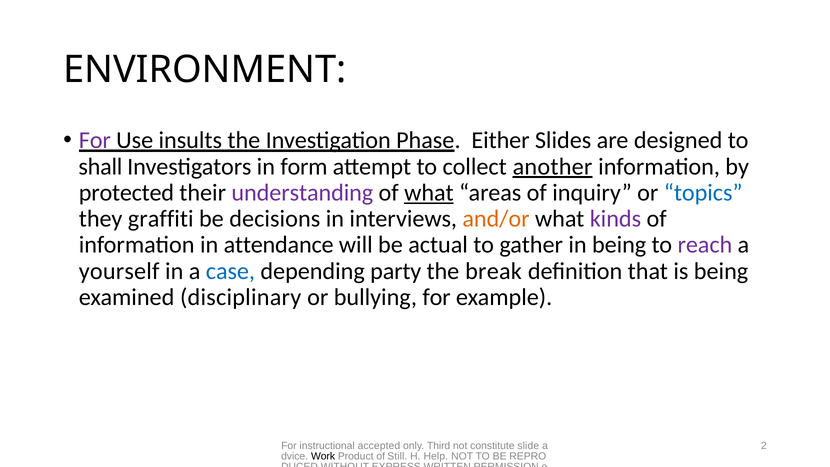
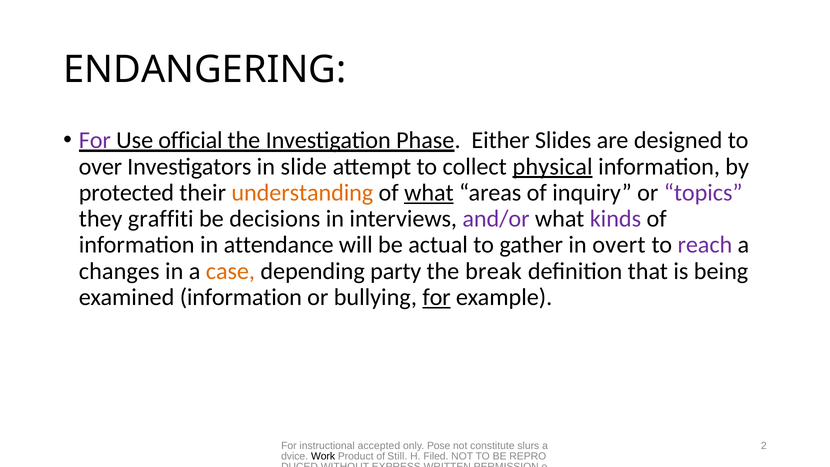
ENVIRONMENT: ENVIRONMENT -> ENDANGERING
insults: insults -> official
shall: shall -> over
form: form -> slide
another: another -> physical
understanding colour: purple -> orange
topics colour: blue -> purple
and/or colour: orange -> purple
in being: being -> overt
yourself: yourself -> changes
case colour: blue -> orange
examined disciplinary: disciplinary -> information
for at (437, 297) underline: none -> present
Third: Third -> Pose
slide: slide -> slurs
Help: Help -> Filed
